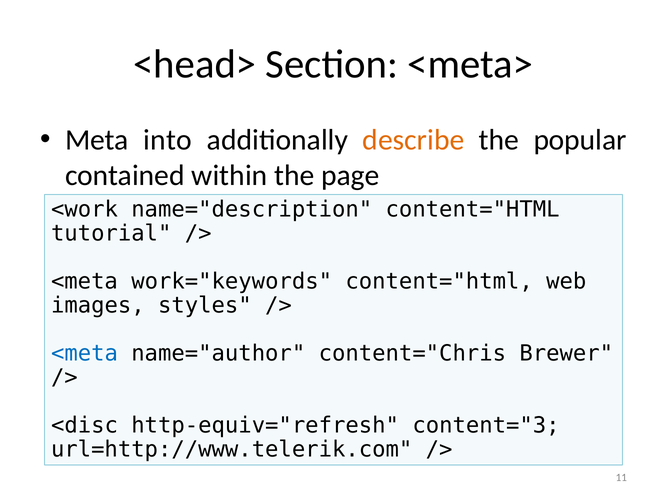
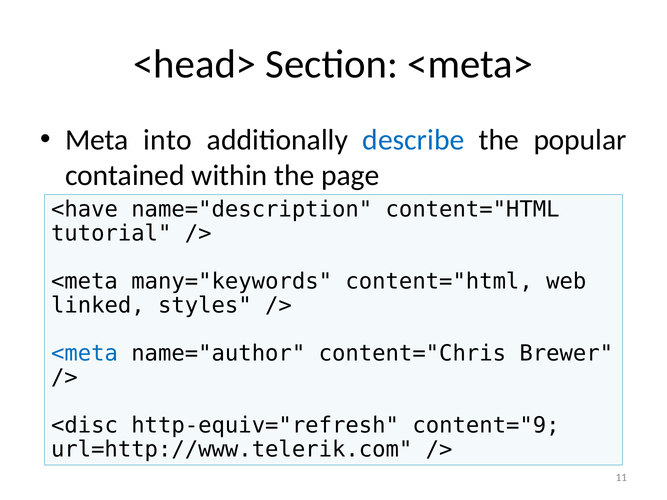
describe colour: orange -> blue
<work: <work -> <have
work="keywords: work="keywords -> many="keywords
images: images -> linked
content="3: content="3 -> content="9
